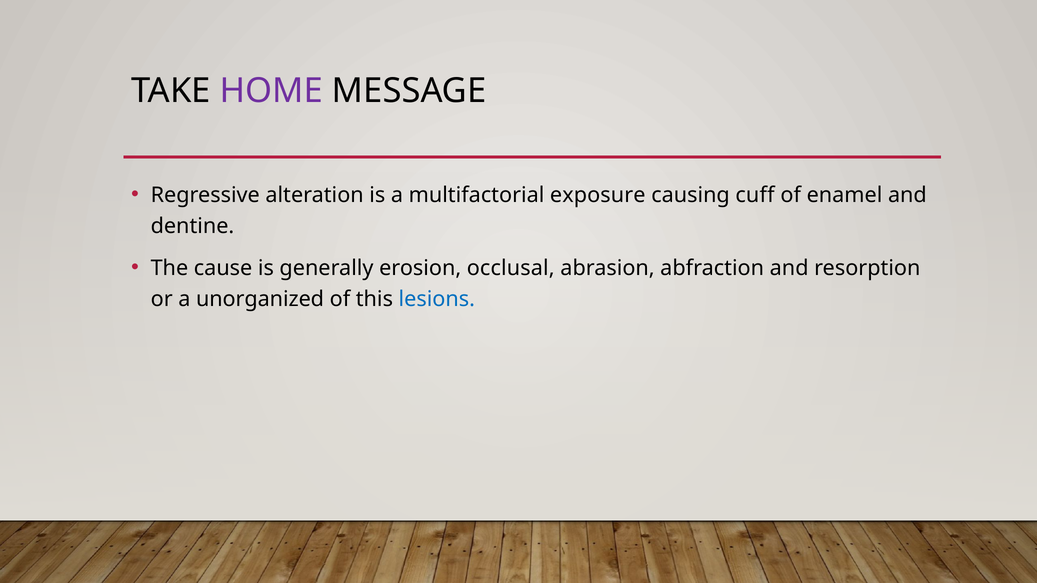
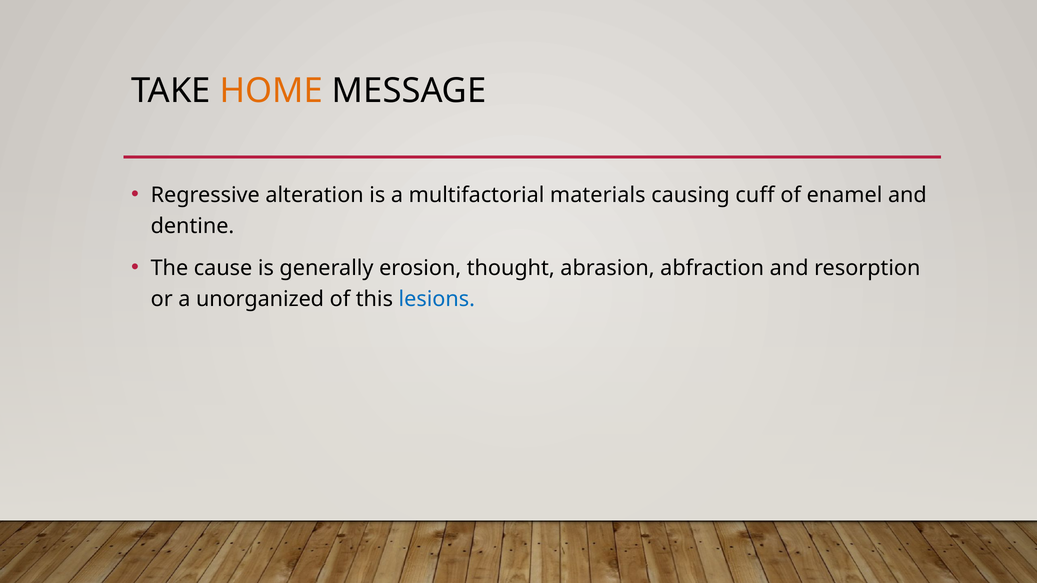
HOME colour: purple -> orange
exposure: exposure -> materials
occlusal: occlusal -> thought
